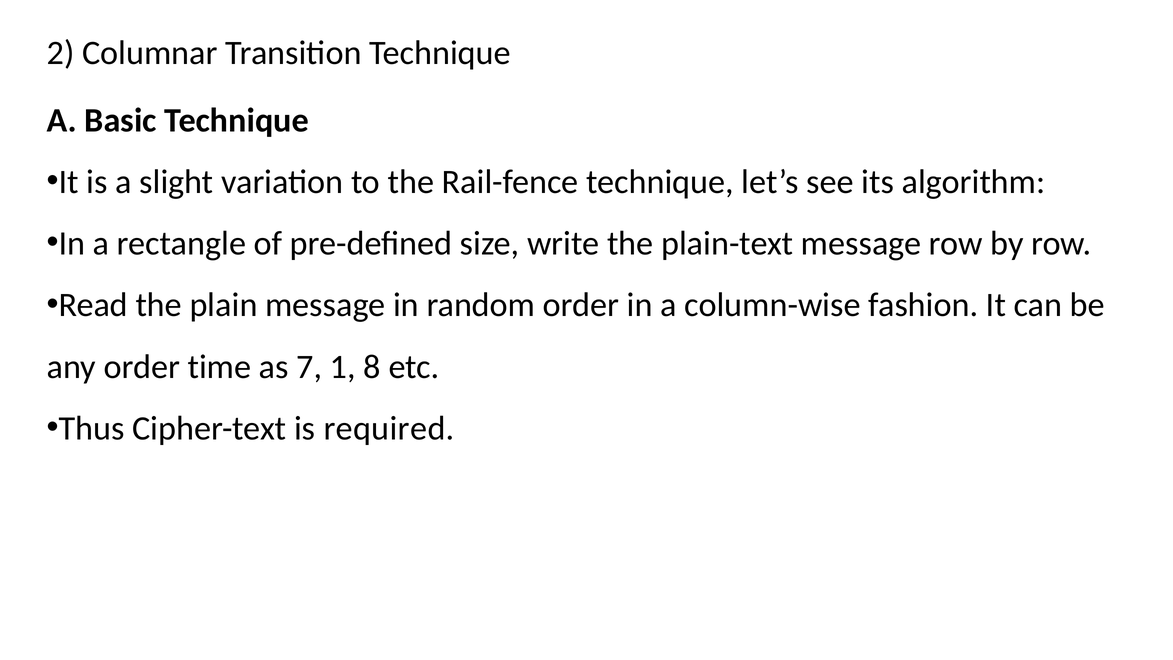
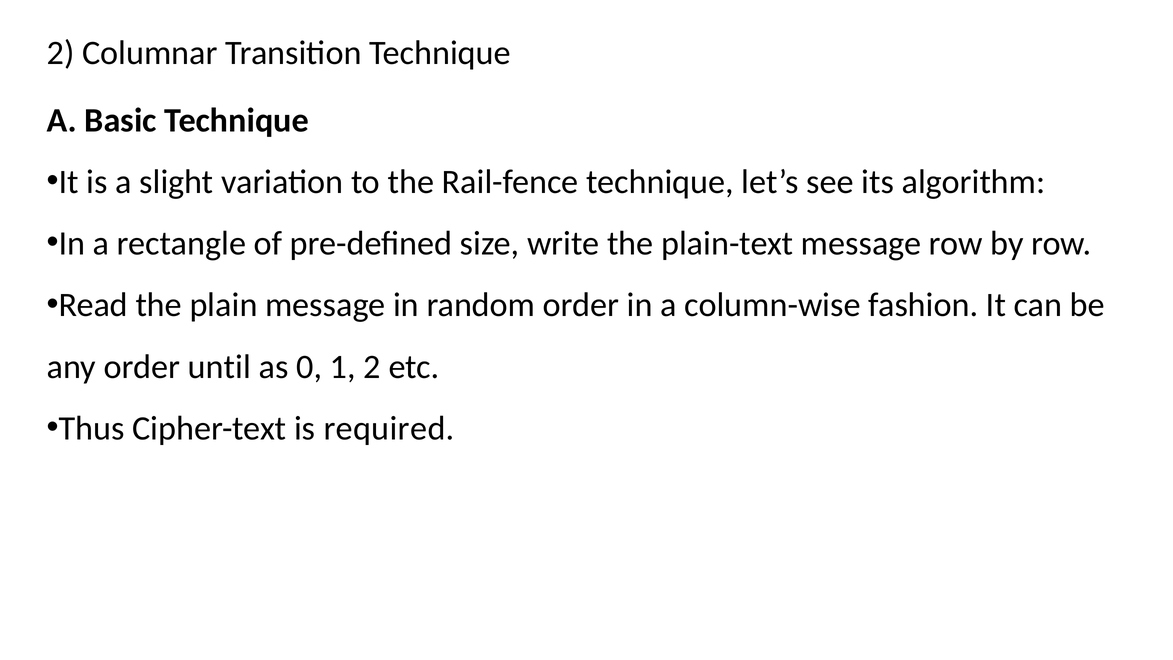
time: time -> until
7: 7 -> 0
1 8: 8 -> 2
